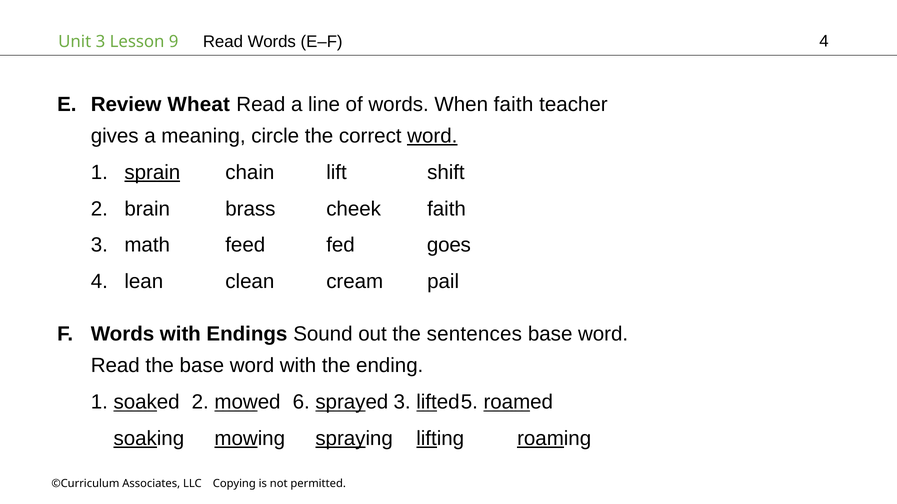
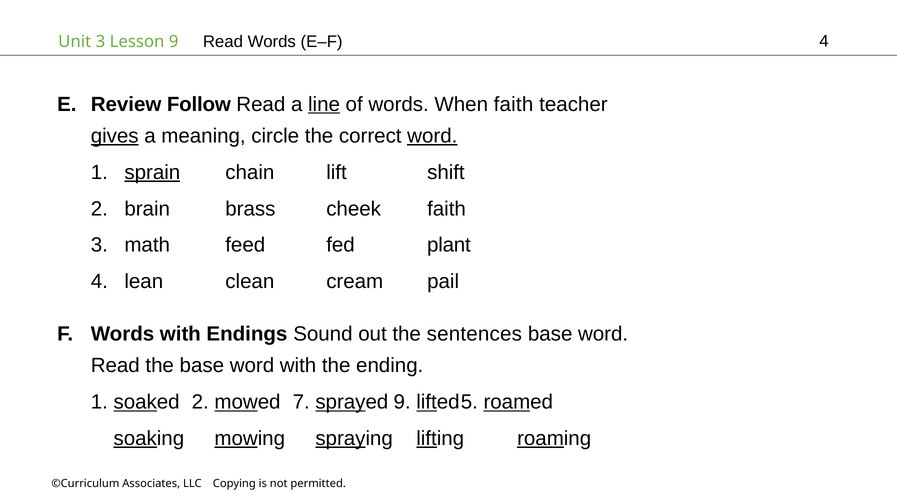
Wheat: Wheat -> Follow
line underline: none -> present
gives underline: none -> present
goes: goes -> plant
6: 6 -> 7
sprayed 3: 3 -> 9
